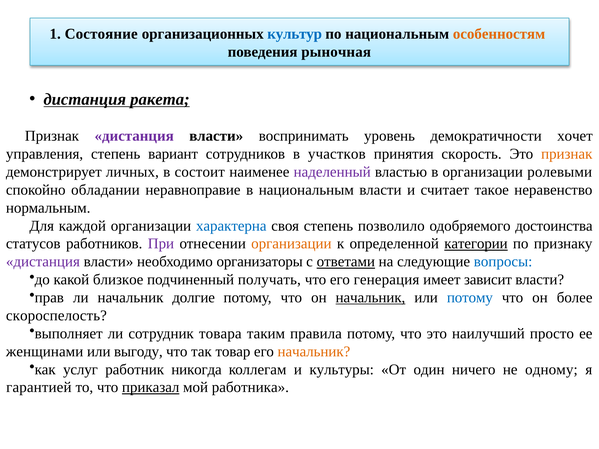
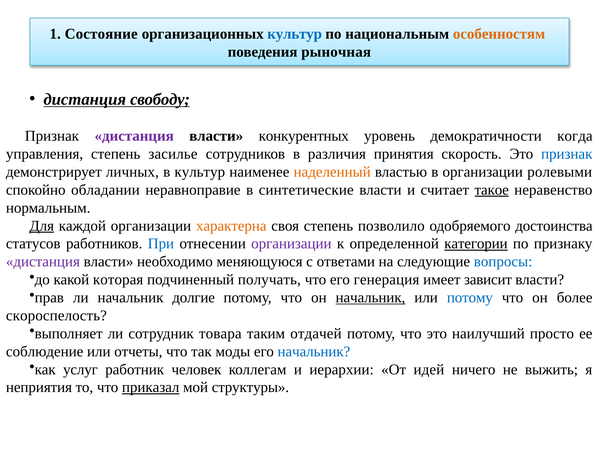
ракета: ракета -> свободу
воспринимать: воспринимать -> конкурентных
хочет: хочет -> когда
вариант: вариант -> засилье
участков: участков -> различия
признак at (567, 154) colour: orange -> blue
в состоит: состоит -> культур
наделенный colour: purple -> orange
в национальным: национальным -> синтетические
такое underline: none -> present
Для underline: none -> present
характерна colour: blue -> orange
При colour: purple -> blue
организации at (291, 244) colour: orange -> purple
организаторы: организаторы -> меняющуюся
ответами underline: present -> none
близкое: близкое -> которая
правила: правила -> отдачей
женщинами: женщинами -> соблюдение
выгоду: выгоду -> отчеты
товар: товар -> моды
начальник at (314, 352) colour: orange -> blue
никогда: никогда -> человек
культуры: культуры -> иерархии
один: один -> идей
одному: одному -> выжить
гарантией: гарантией -> неприятия
работника: работника -> структуры
